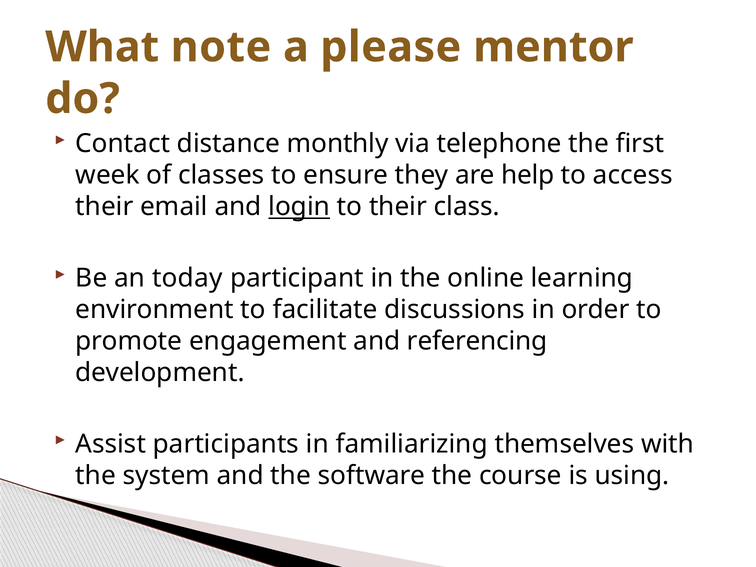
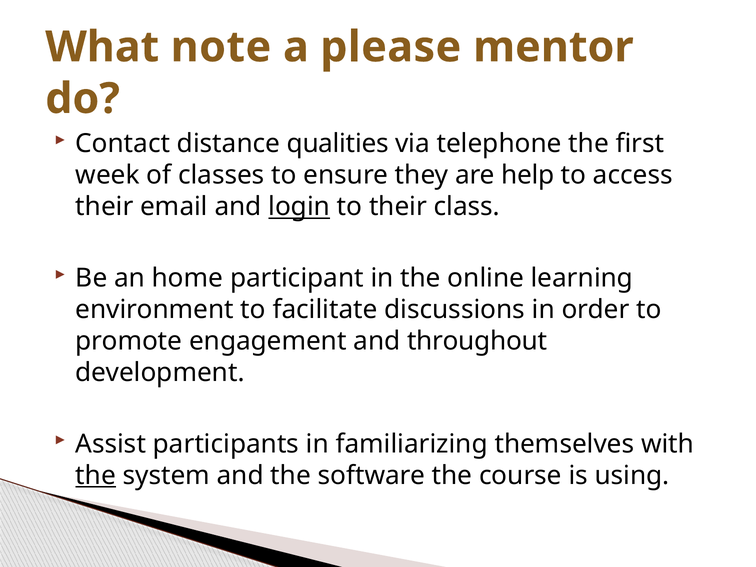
monthly: monthly -> qualities
today: today -> home
referencing: referencing -> throughout
the at (96, 475) underline: none -> present
